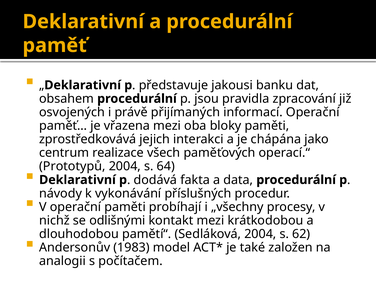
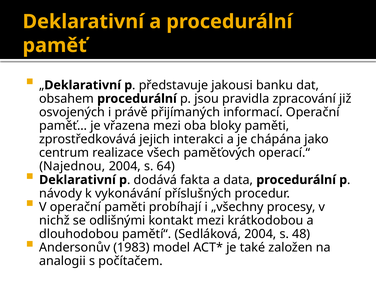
Prototypů: Prototypů -> Najednou
62: 62 -> 48
